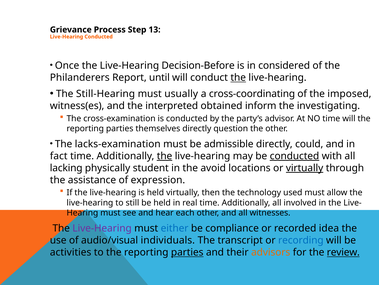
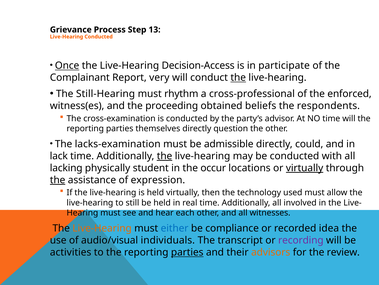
Once underline: none -> present
Decision-Before: Decision-Before -> Decision-Access
considered: considered -> participate
Philanderers: Philanderers -> Complainant
until: until -> very
usually: usually -> rhythm
cross-coordinating: cross-coordinating -> cross-professional
imposed: imposed -> enforced
interpreted: interpreted -> proceeding
inform: inform -> beliefs
investigating: investigating -> respondents
fact: fact -> lack
conducted at (294, 156) underline: present -> none
avoid: avoid -> occur
the at (58, 180) underline: none -> present
Live-Hearing at (102, 228) colour: purple -> orange
recording colour: blue -> purple
review underline: present -> none
